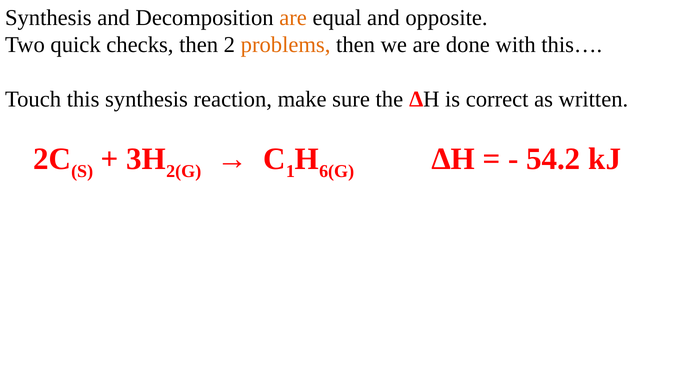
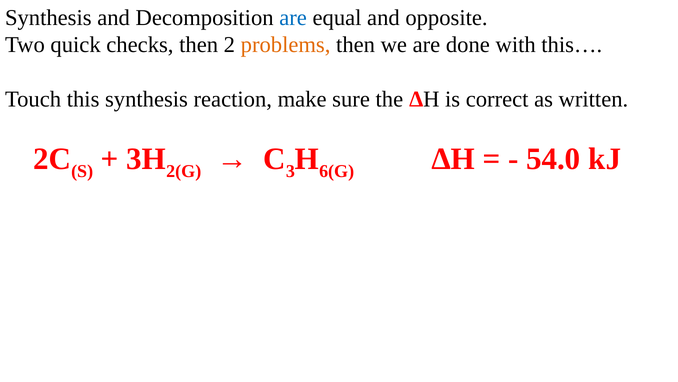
are at (293, 18) colour: orange -> blue
1: 1 -> 3
54.2: 54.2 -> 54.0
